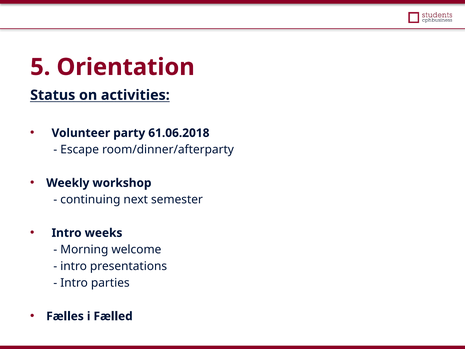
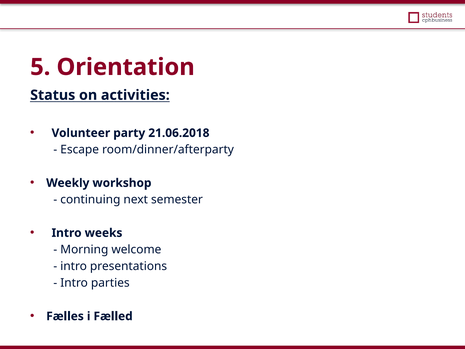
61.06.2018: 61.06.2018 -> 21.06.2018
